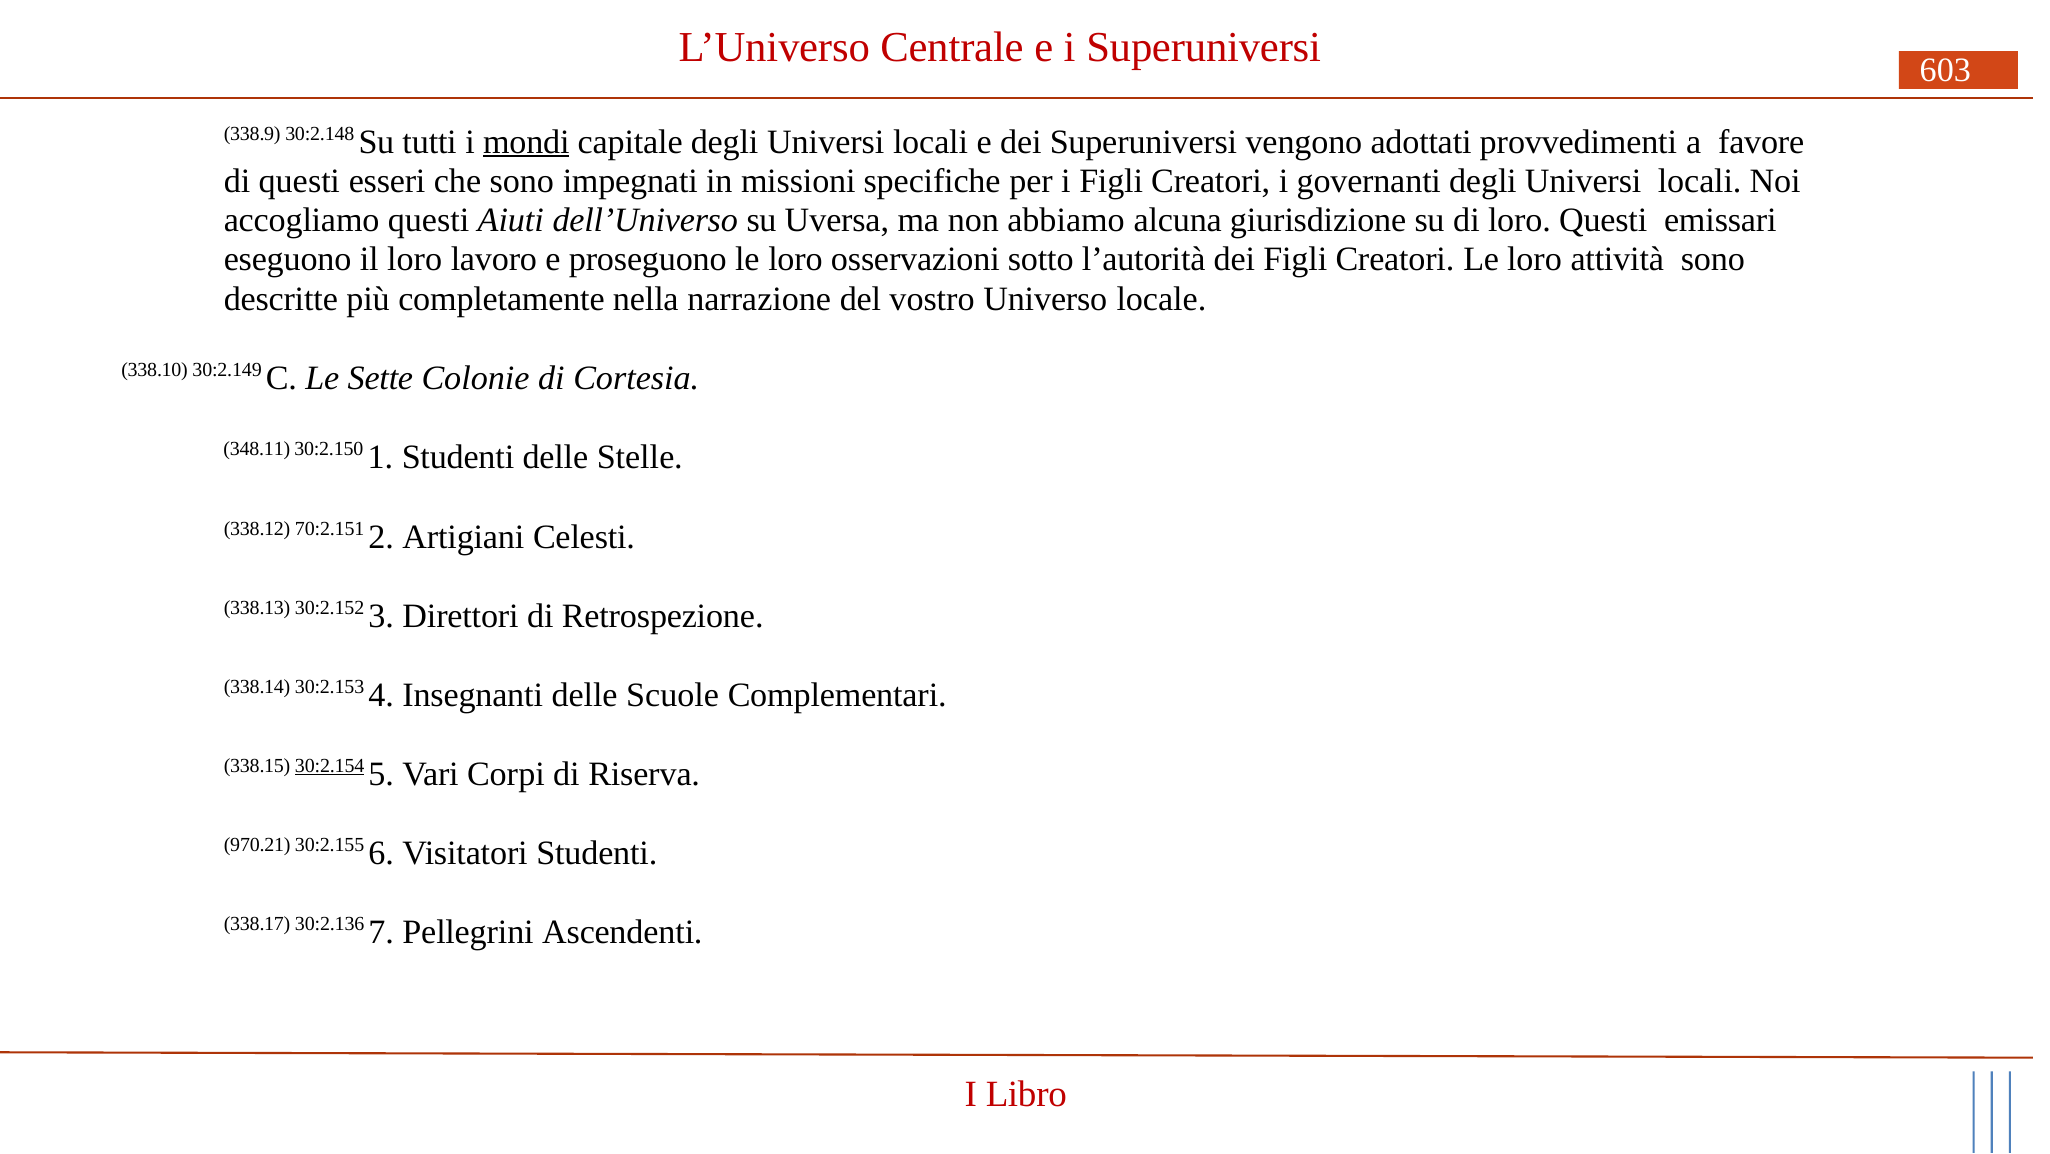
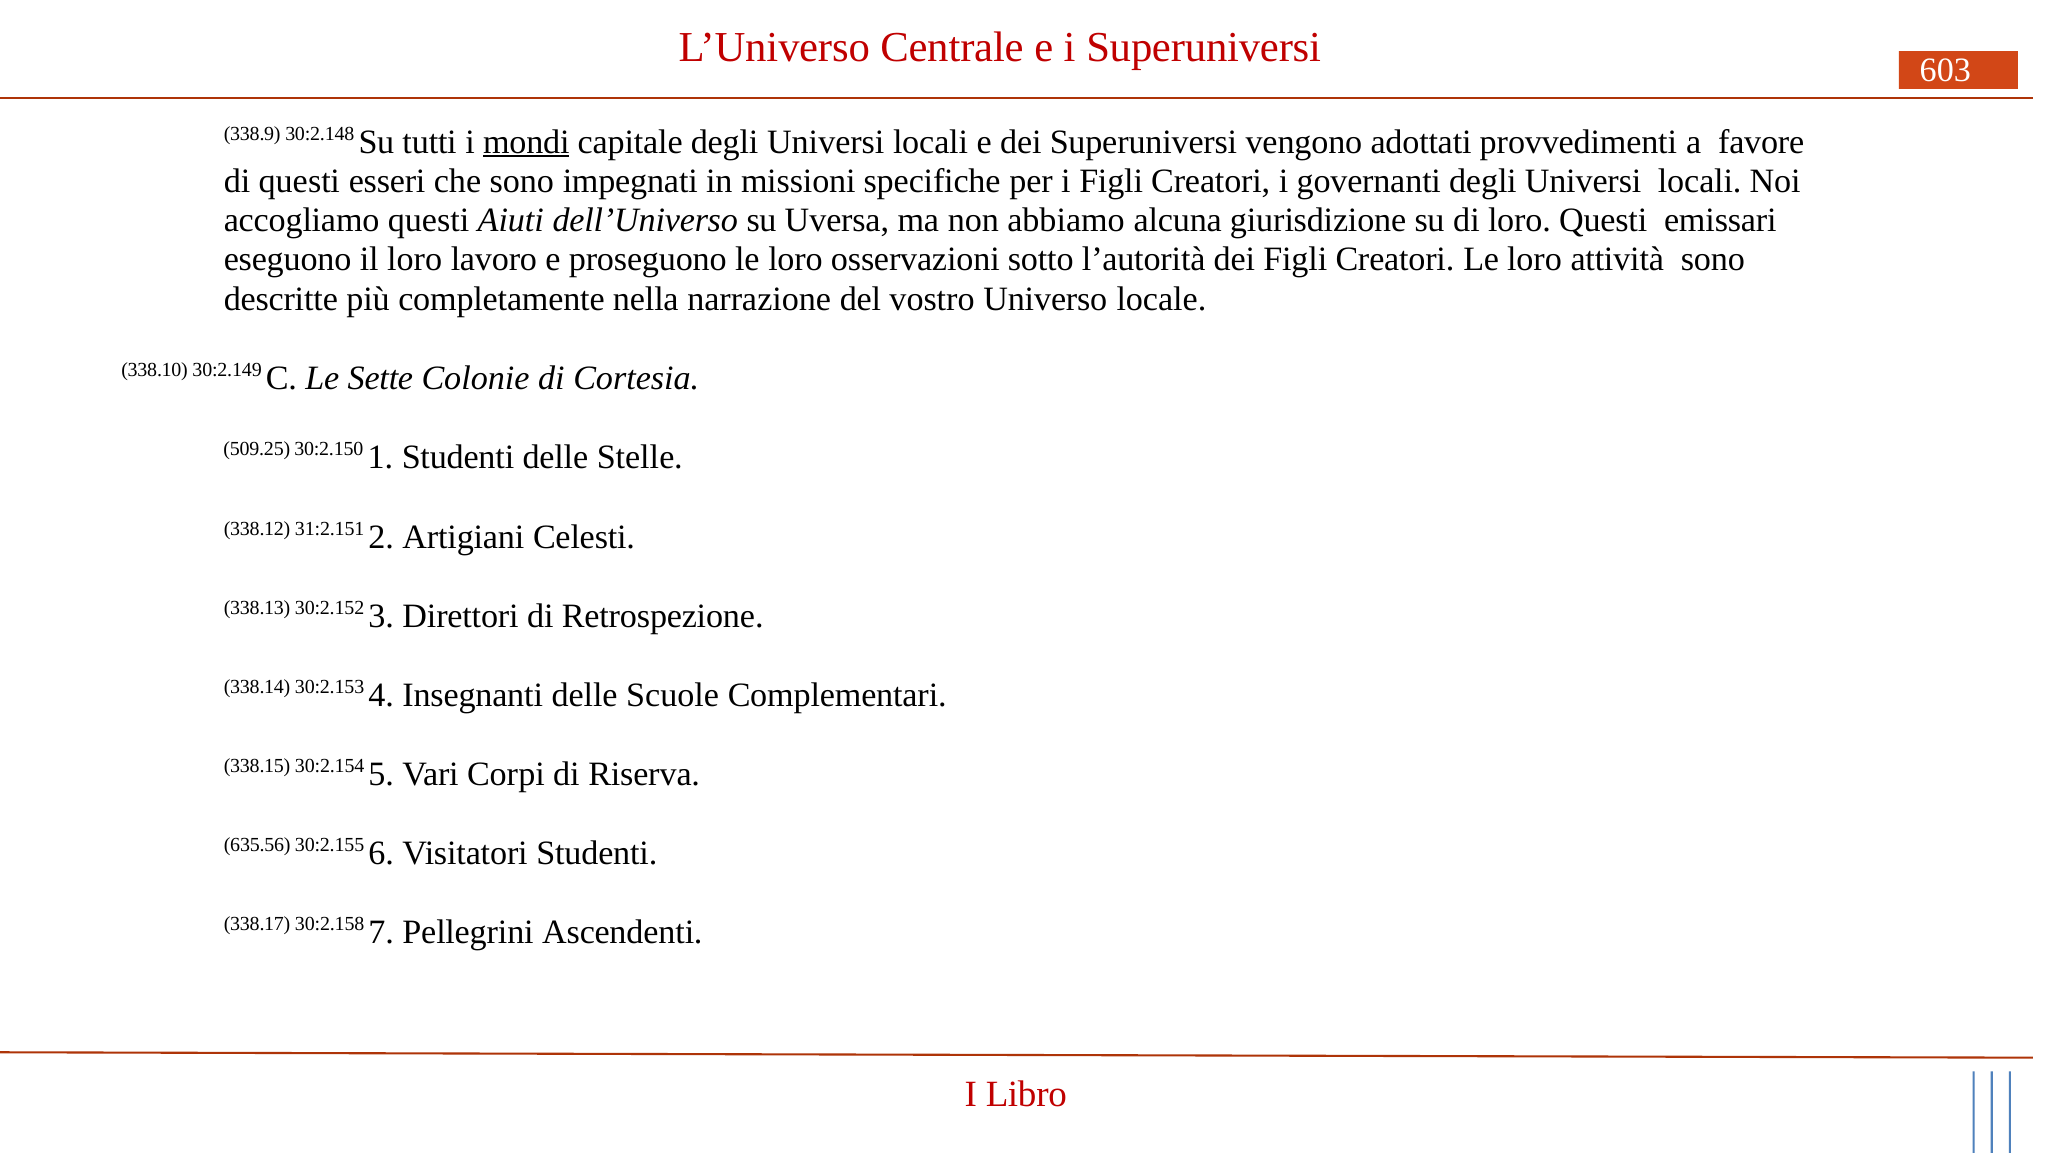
348.11: 348.11 -> 509.25
70:2.151: 70:2.151 -> 31:2.151
30:2.154 underline: present -> none
970.21: 970.21 -> 635.56
30:2.136: 30:2.136 -> 30:2.158
